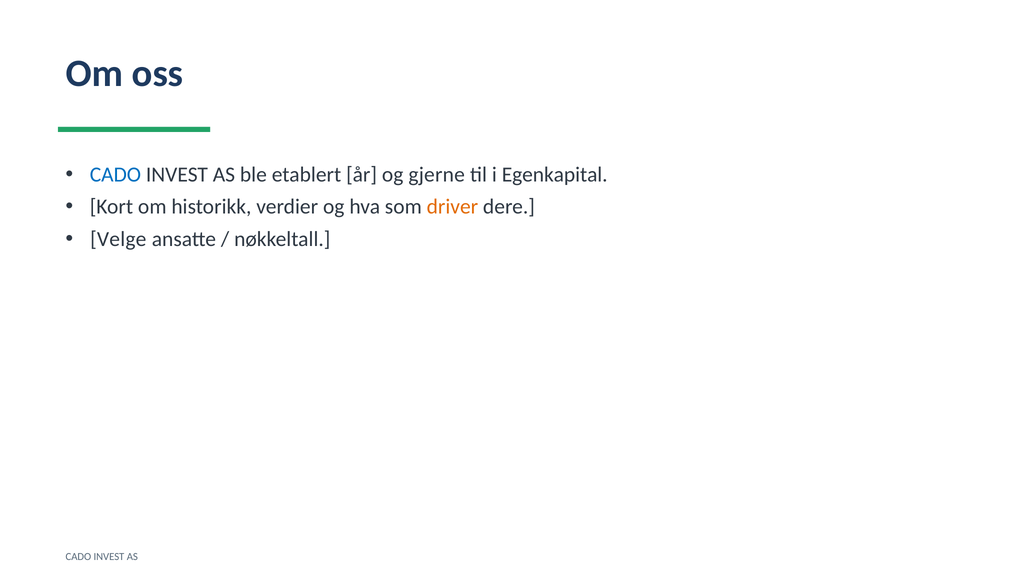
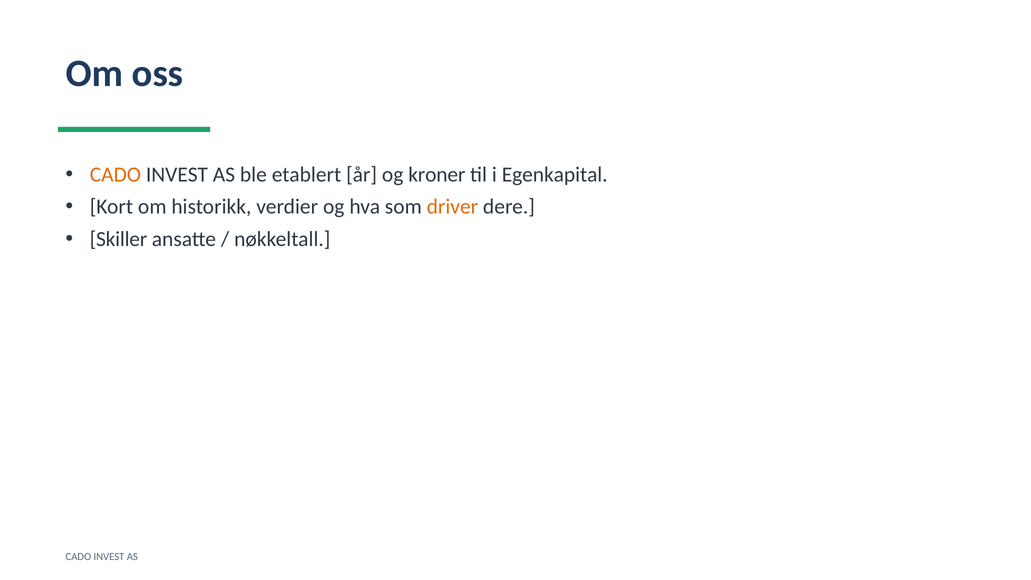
CADO at (115, 175) colour: blue -> orange
gjerne: gjerne -> kroner
Velge: Velge -> Skiller
